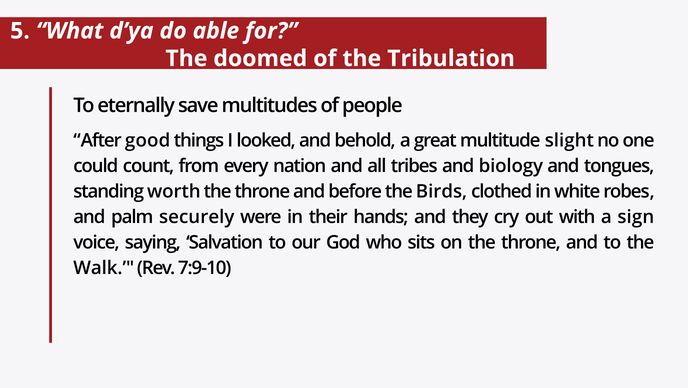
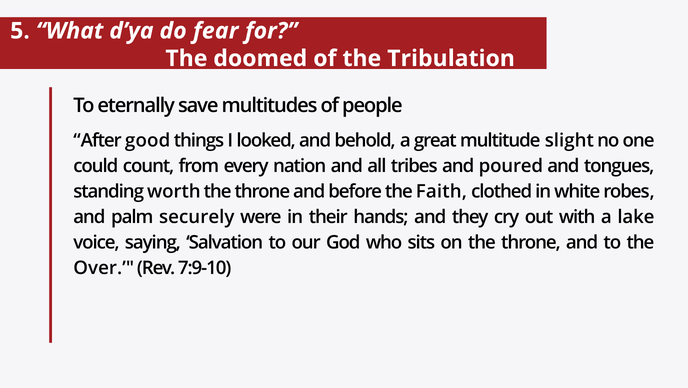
able: able -> fear
biology: biology -> poured
Birds: Birds -> Faith
sign: sign -> lake
Walk: Walk -> Over
